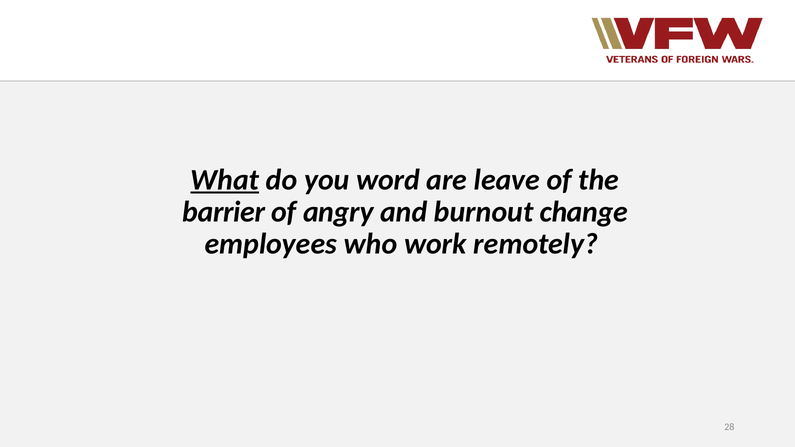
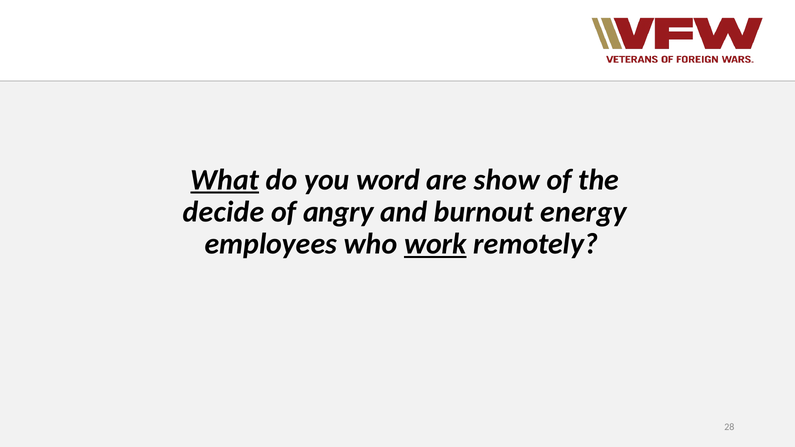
leave: leave -> show
barrier: barrier -> decide
change: change -> energy
work underline: none -> present
